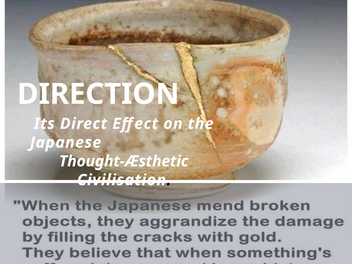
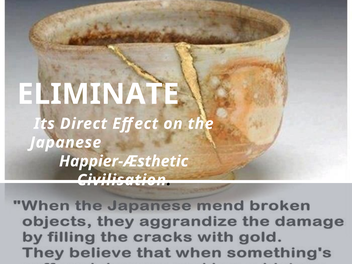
DIRECTION: DIRECTION -> ELIMINATE
Thought-Æsthetic: Thought-Æsthetic -> Happier-Æsthetic
